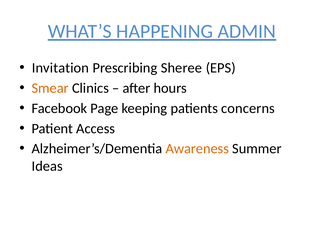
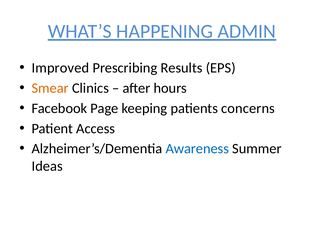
Invitation: Invitation -> Improved
Sheree: Sheree -> Results
Awareness colour: orange -> blue
